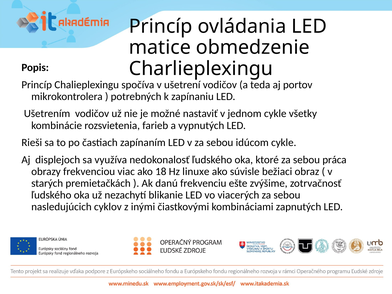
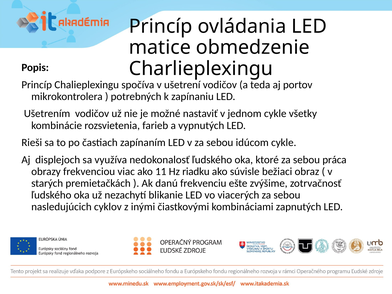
18: 18 -> 11
linuxe: linuxe -> riadku
